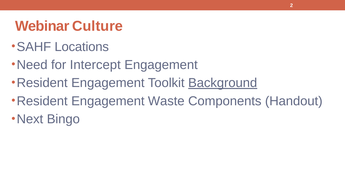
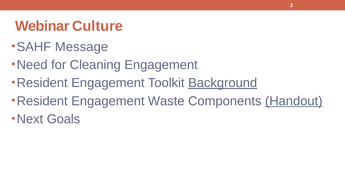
Locations: Locations -> Message
Intercept: Intercept -> Cleaning
Handout underline: none -> present
Bingo: Bingo -> Goals
